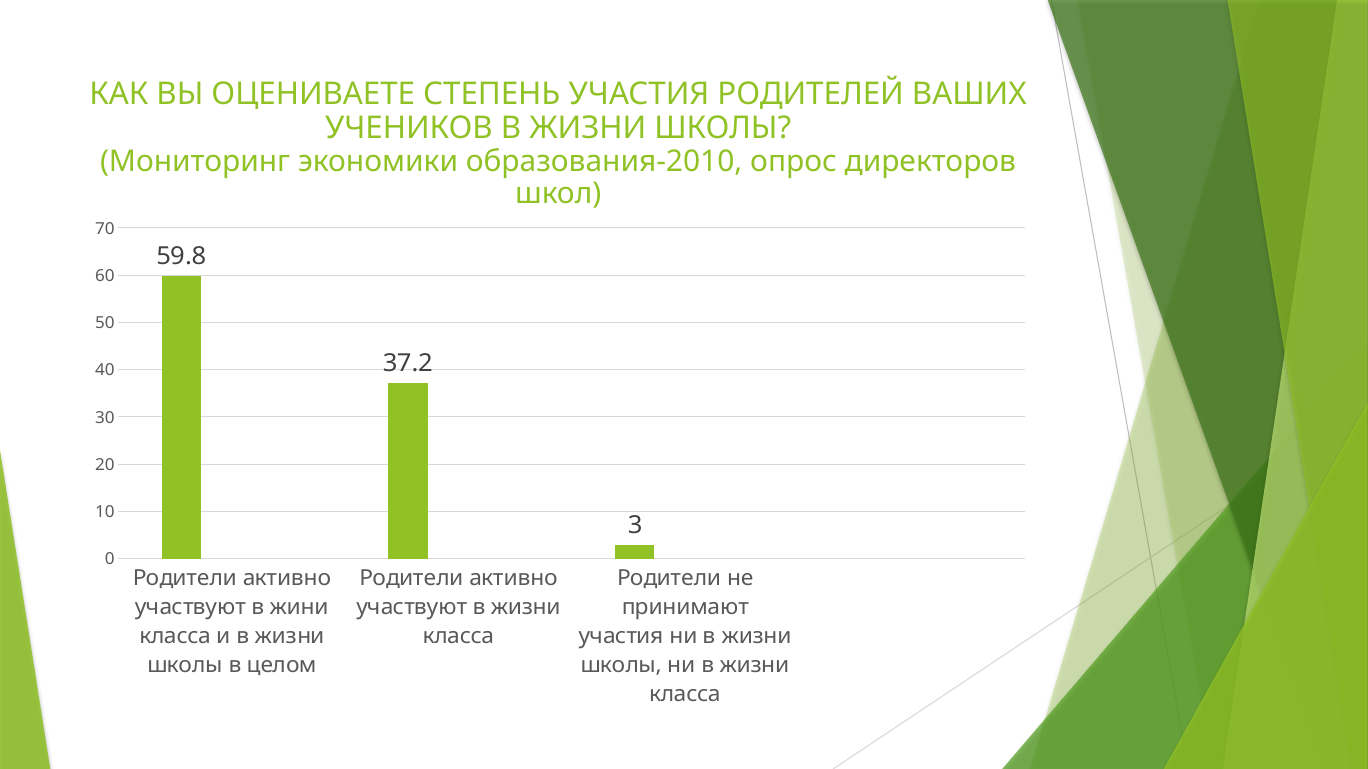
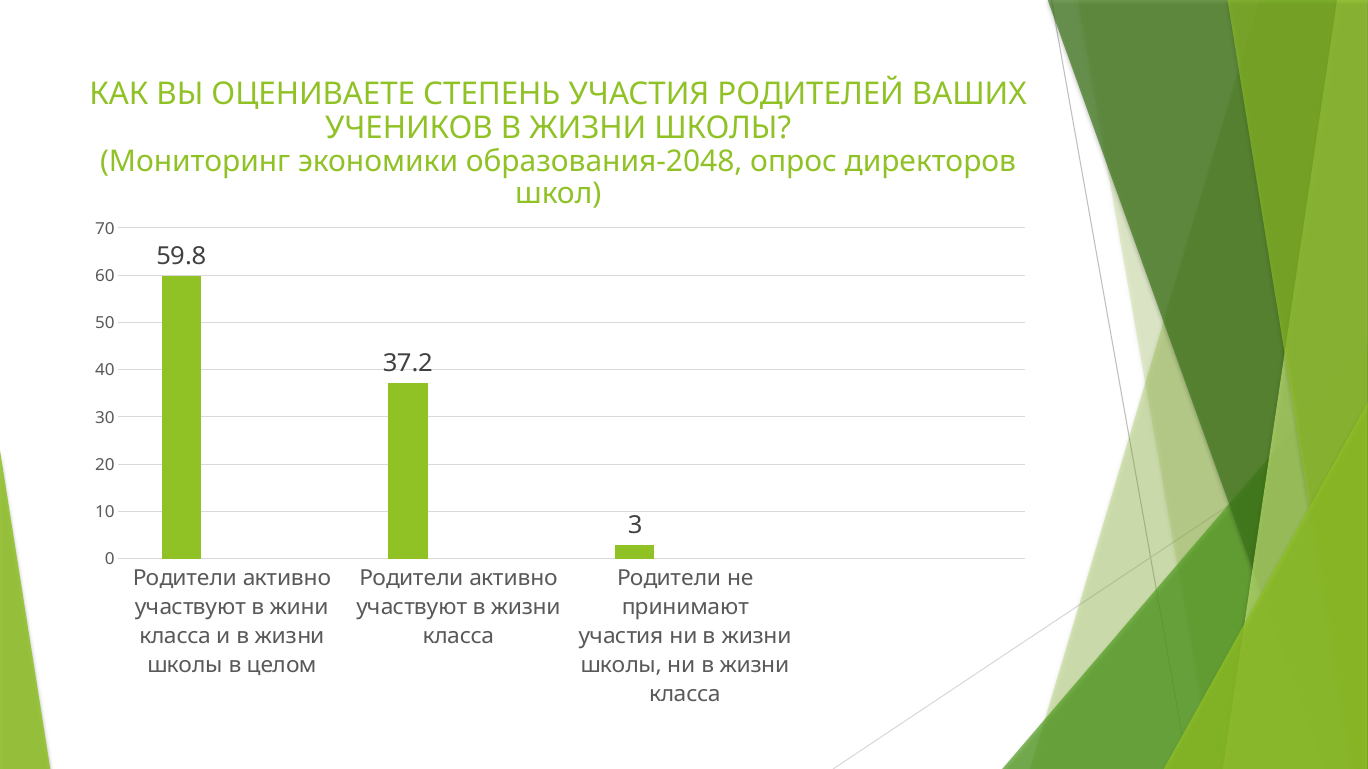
образования-2010: образования-2010 -> образования-2048
